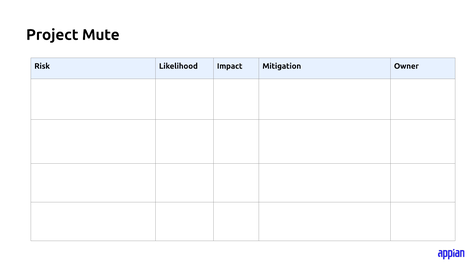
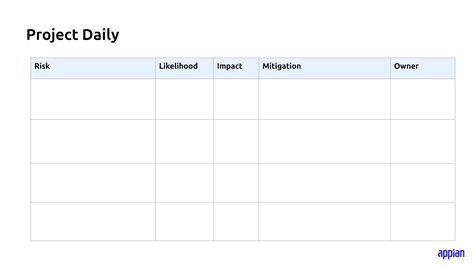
Mute: Mute -> Daily
